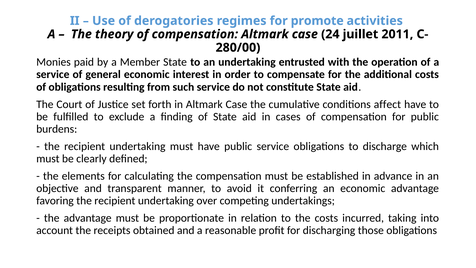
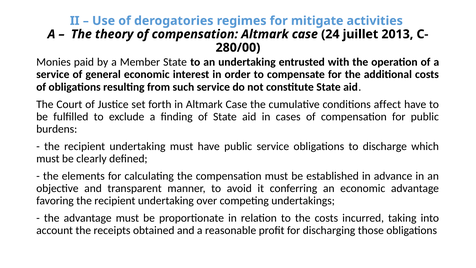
promote: promote -> mitigate
2011: 2011 -> 2013
